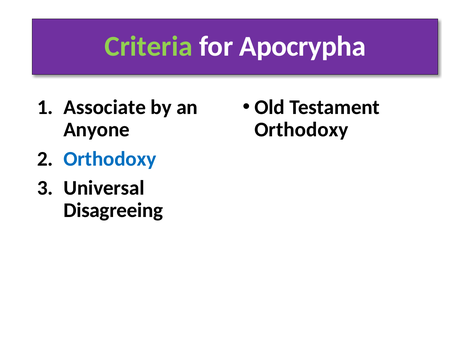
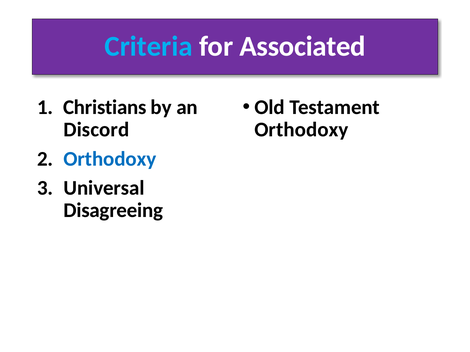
Criteria colour: light green -> light blue
Apocrypha: Apocrypha -> Associated
Associate: Associate -> Christians
Anyone: Anyone -> Discord
